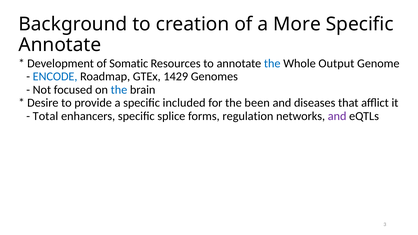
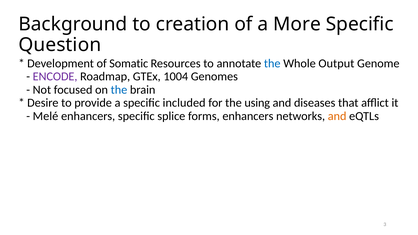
Annotate at (60, 45): Annotate -> Question
ENCODE colour: blue -> purple
1429: 1429 -> 1004
been: been -> using
Total: Total -> Melé
forms regulation: regulation -> enhancers
and at (337, 116) colour: purple -> orange
